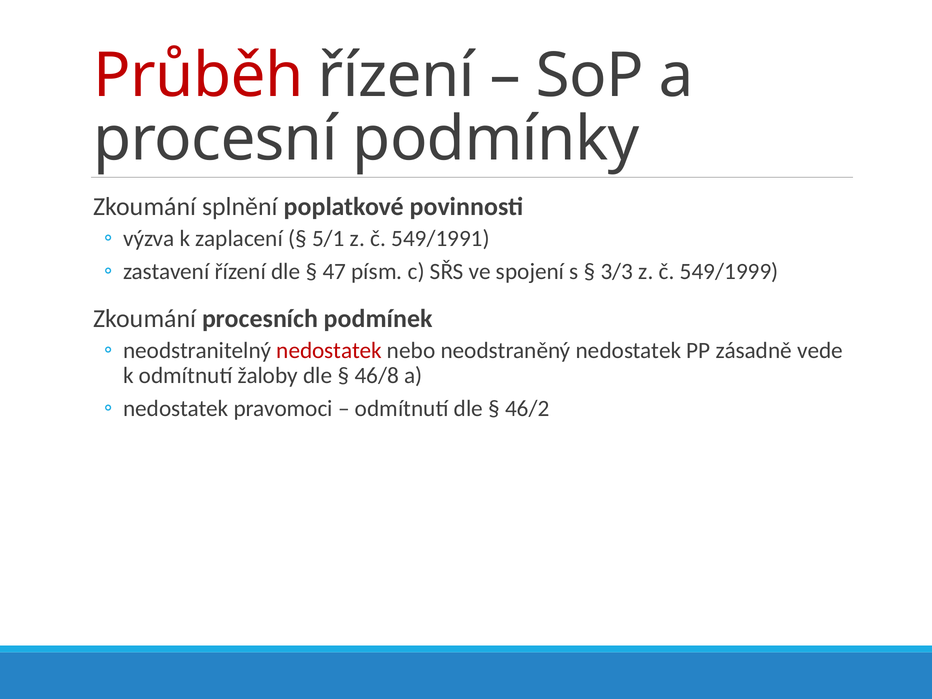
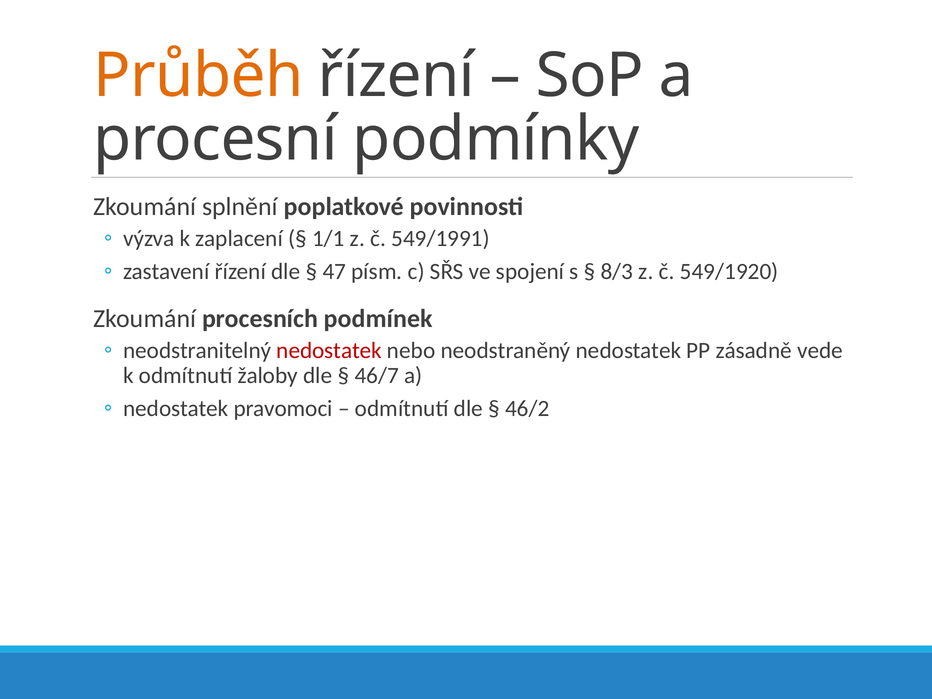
Průběh colour: red -> orange
5/1: 5/1 -> 1/1
3/3: 3/3 -> 8/3
549/1999: 549/1999 -> 549/1920
46/8: 46/8 -> 46/7
